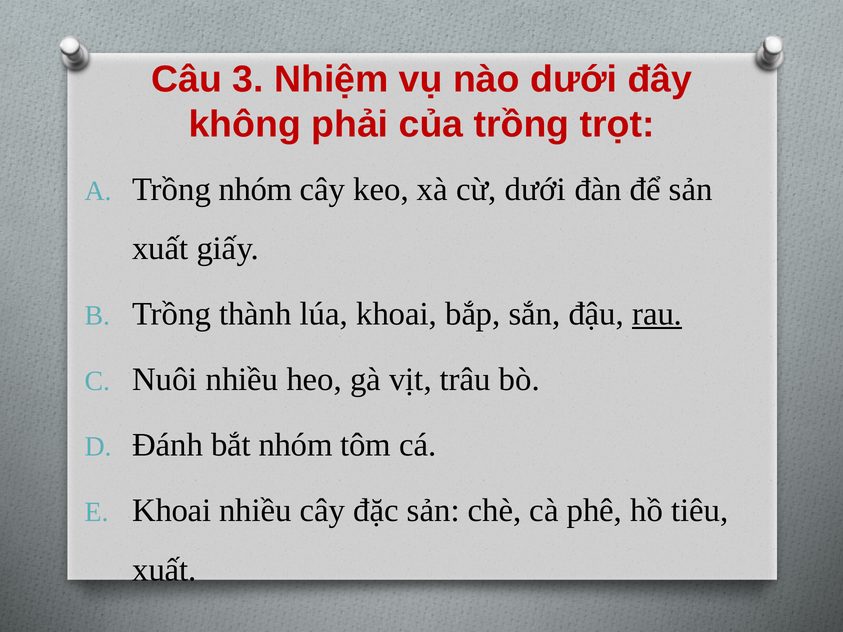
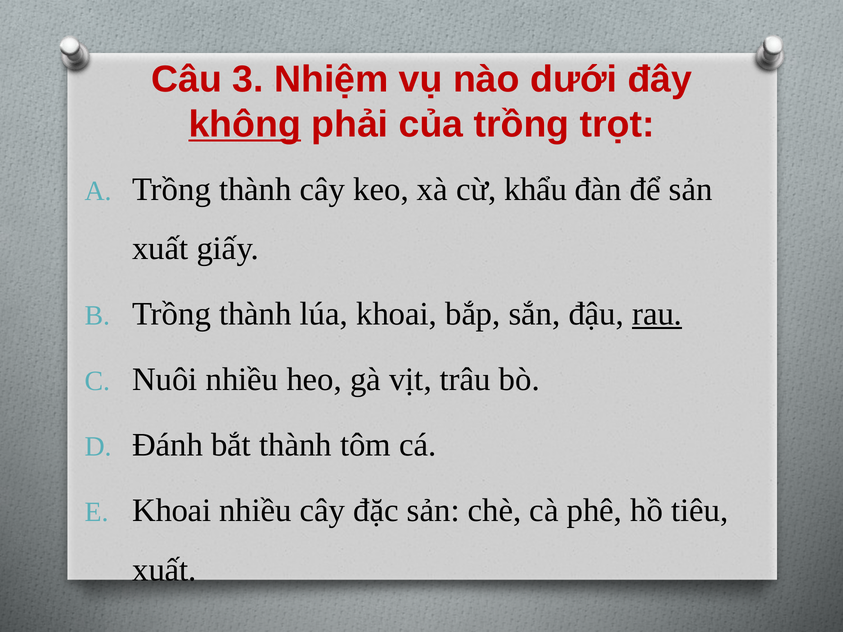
không underline: none -> present
nhóm at (256, 189): nhóm -> thành
cừ dưới: dưới -> khẩu
bắt nhóm: nhóm -> thành
